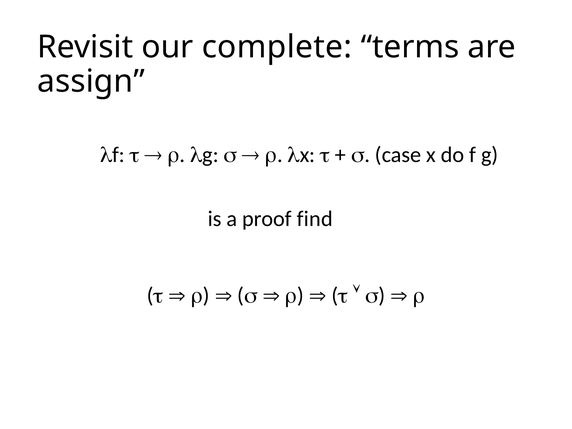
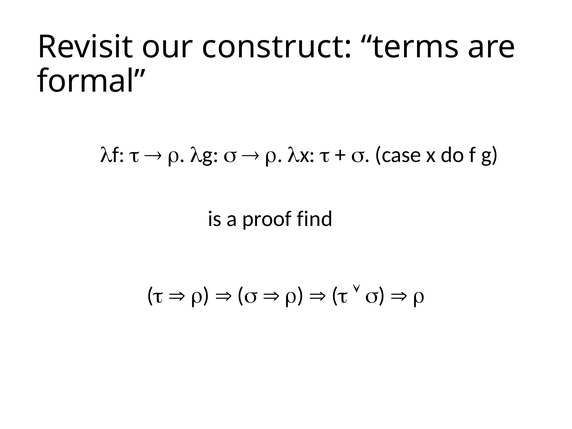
complete: complete -> construct
assign: assign -> formal
